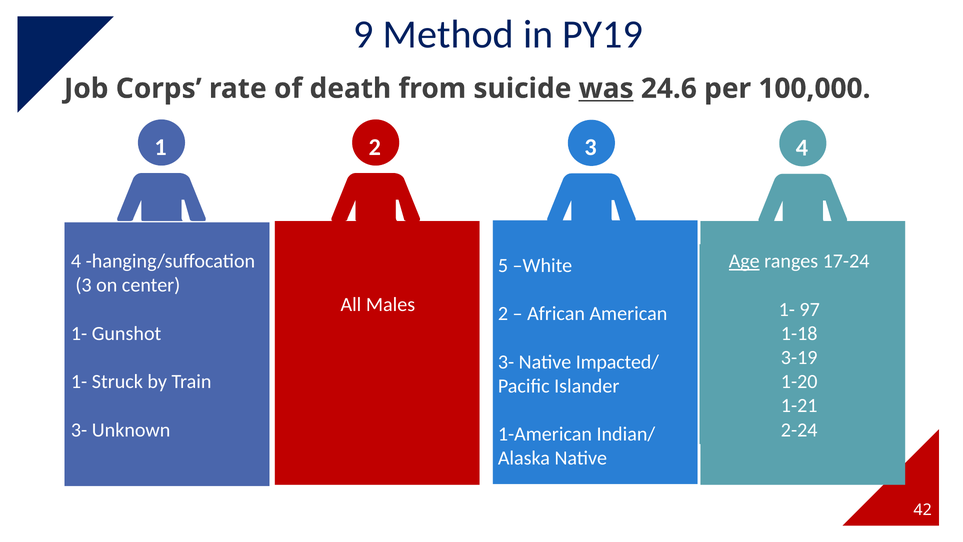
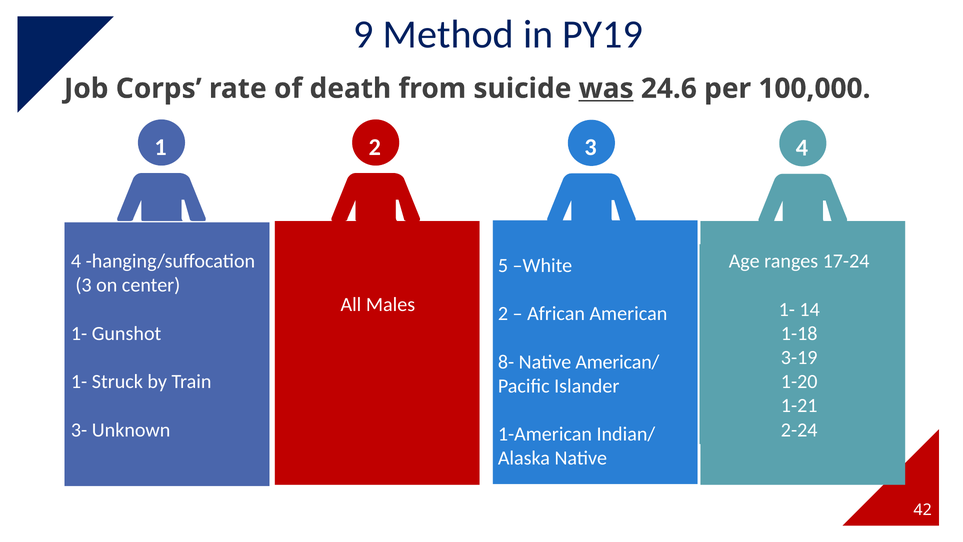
Age underline: present -> none
97: 97 -> 14
3- at (506, 362): 3- -> 8-
Impacted/: Impacted/ -> American/
